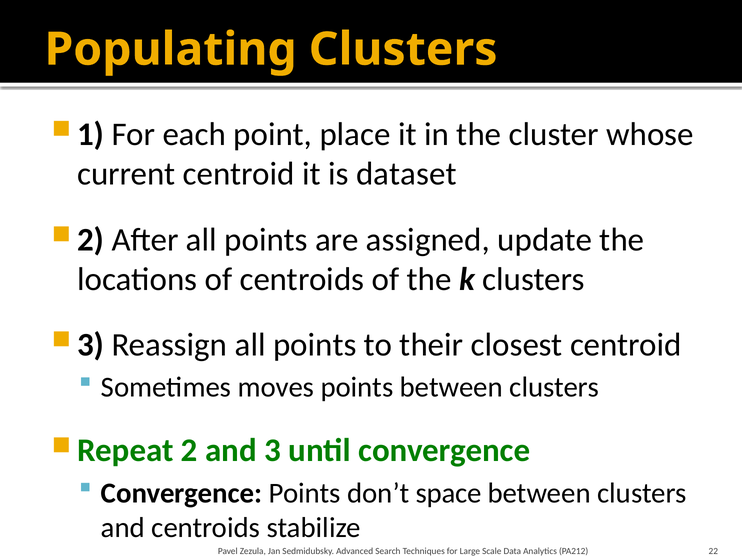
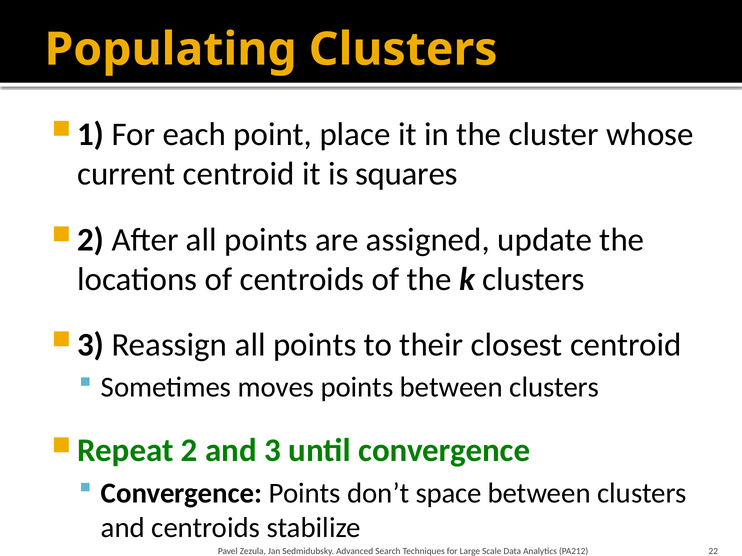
dataset: dataset -> squares
